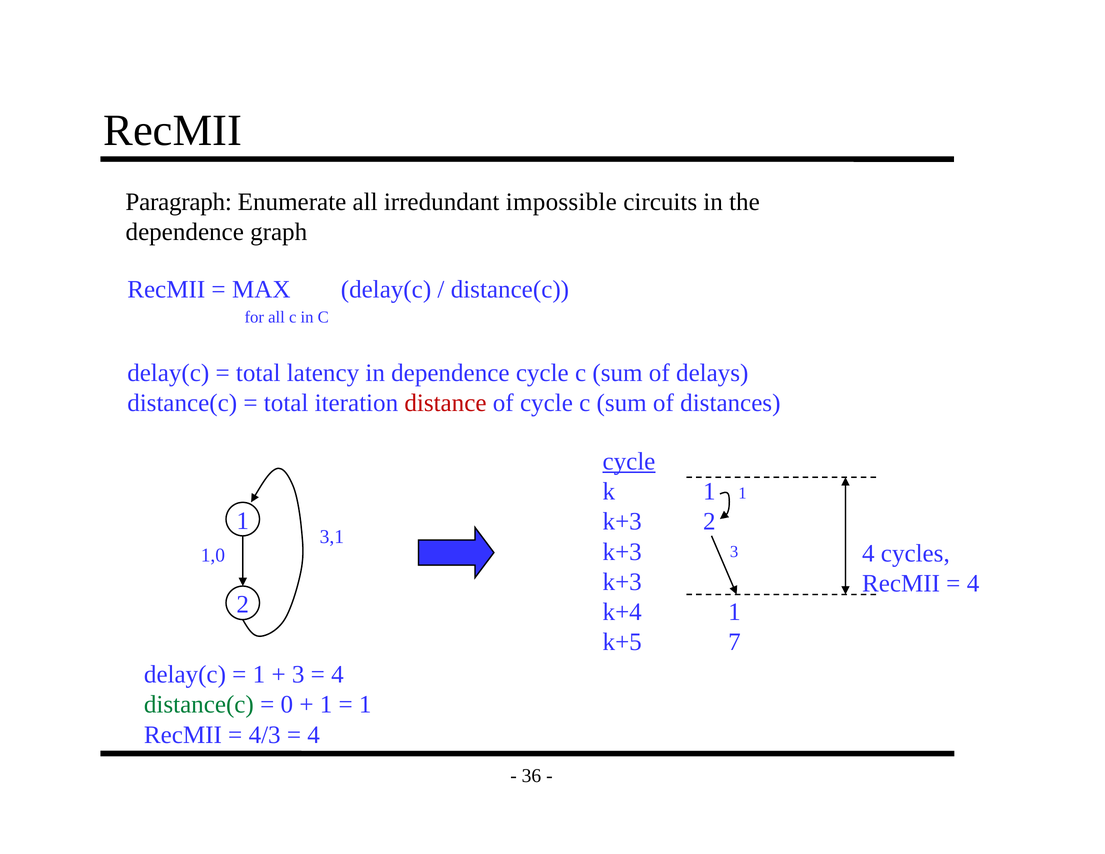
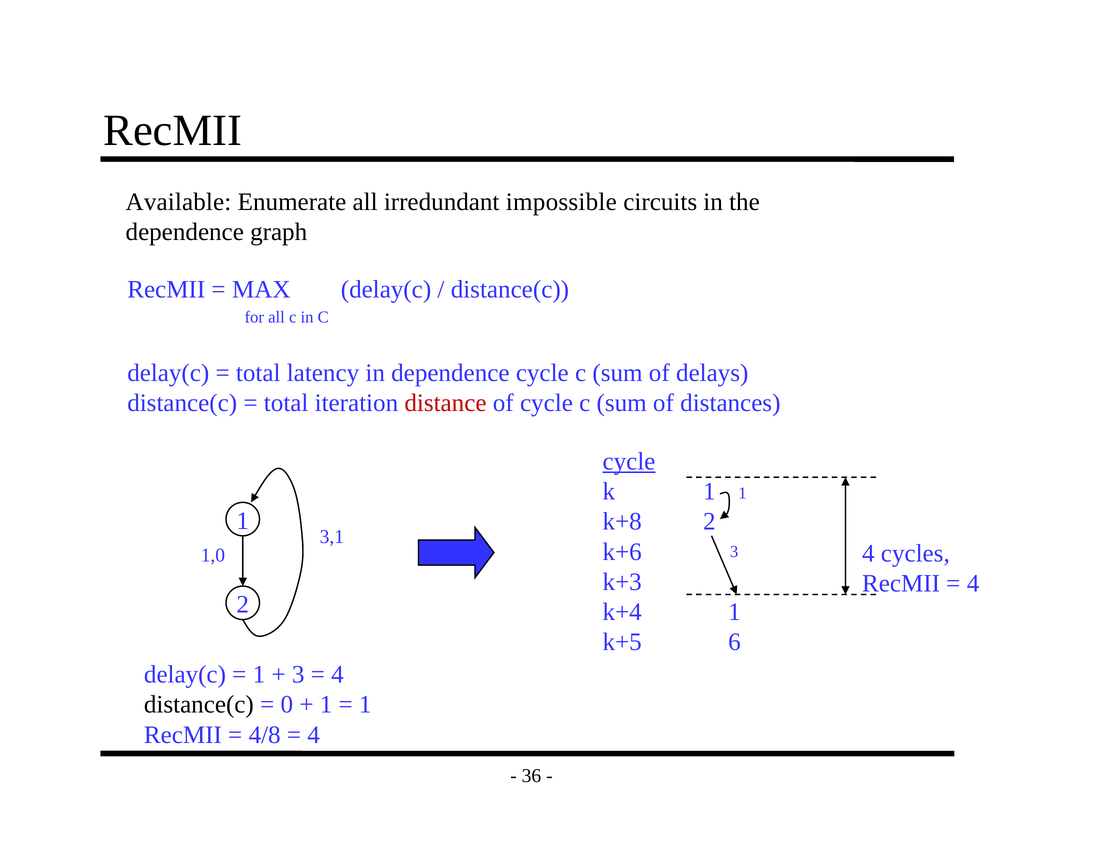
Paragraph: Paragraph -> Available
k+3 at (622, 522): k+3 -> k+8
k+3 at (622, 552): k+3 -> k+6
7: 7 -> 6
distance(c at (199, 704) colour: green -> black
4/3: 4/3 -> 4/8
